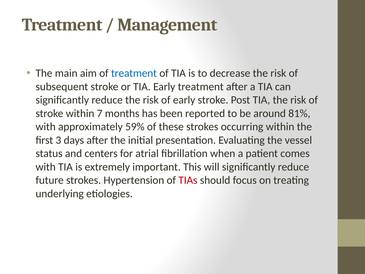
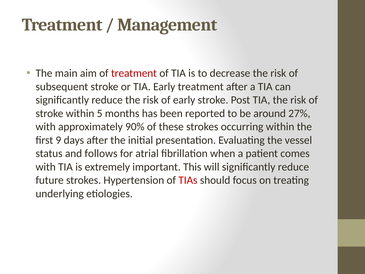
treatment at (134, 73) colour: blue -> red
7: 7 -> 5
81%: 81% -> 27%
59%: 59% -> 90%
3: 3 -> 9
centers: centers -> follows
